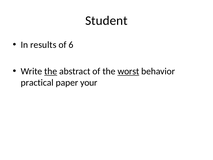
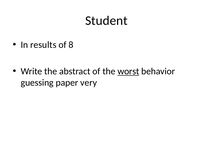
6: 6 -> 8
the at (51, 71) underline: present -> none
practical: practical -> guessing
your: your -> very
